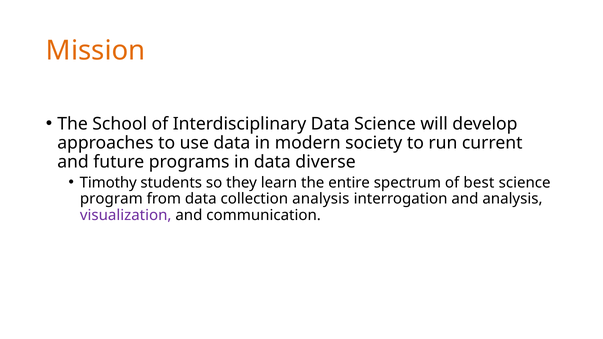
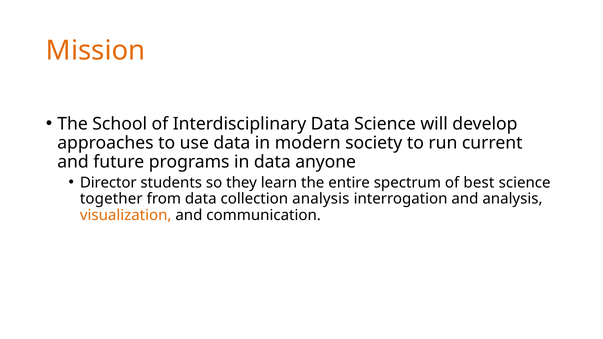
diverse: diverse -> anyone
Timothy: Timothy -> Director
program: program -> together
visualization colour: purple -> orange
